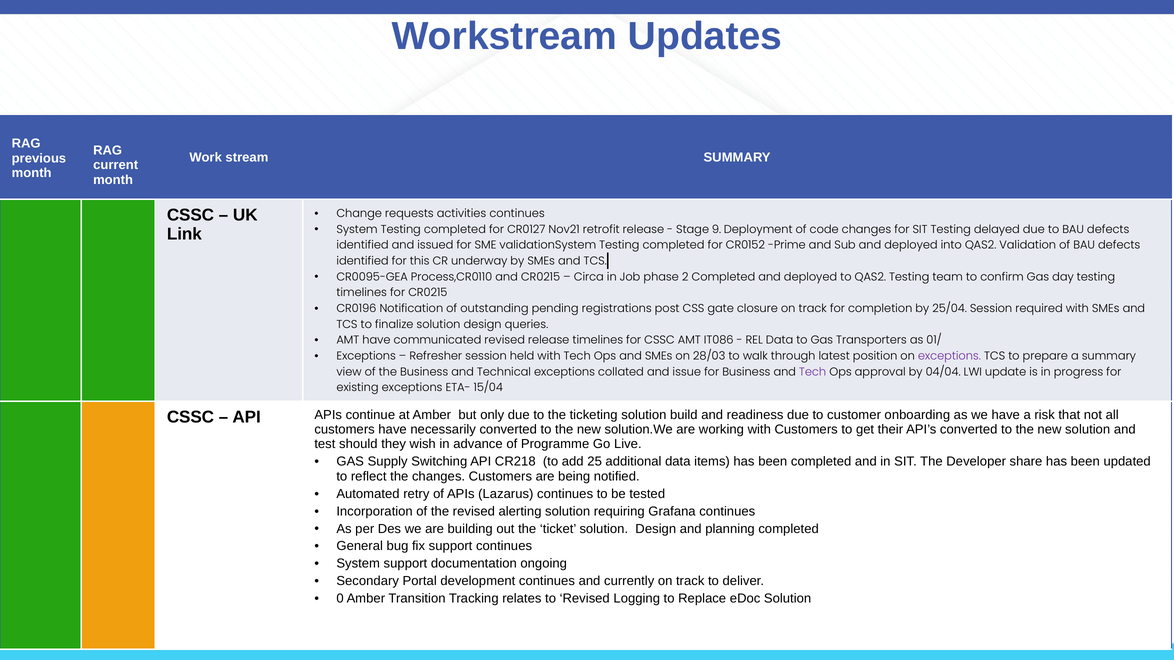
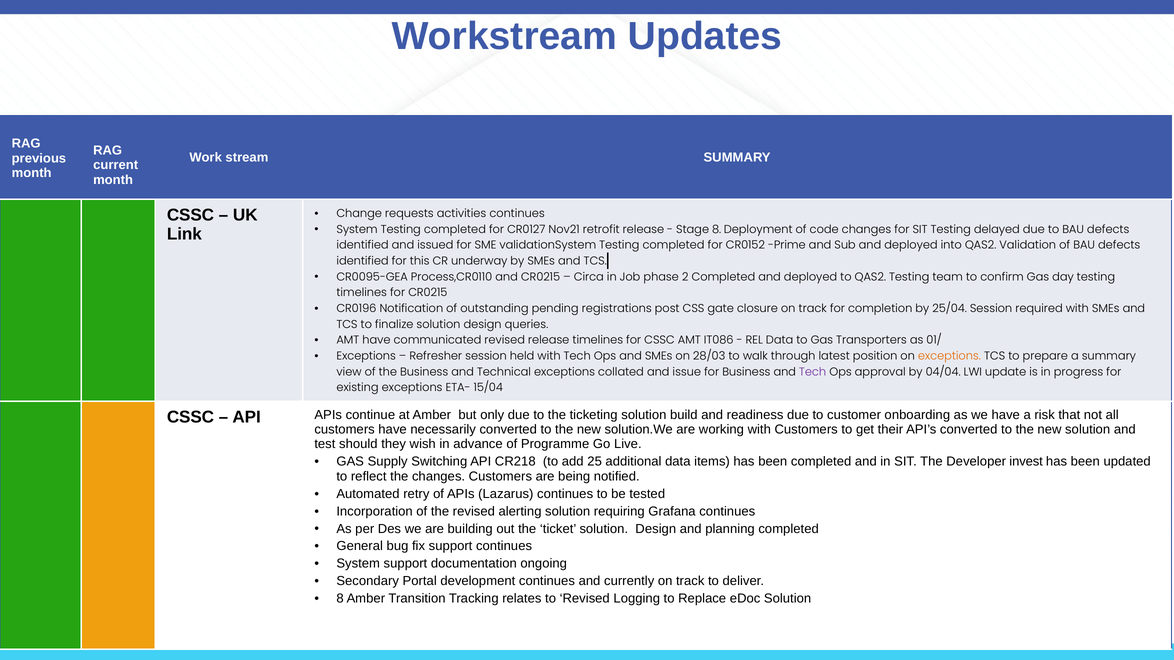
Stage 9: 9 -> 8
exceptions at (949, 356) colour: purple -> orange
share: share -> invest
0 at (340, 599): 0 -> 8
